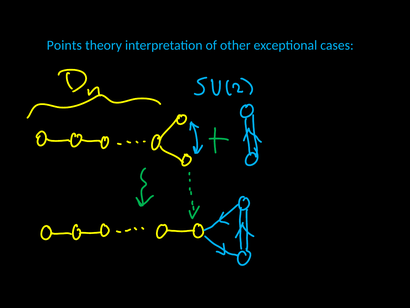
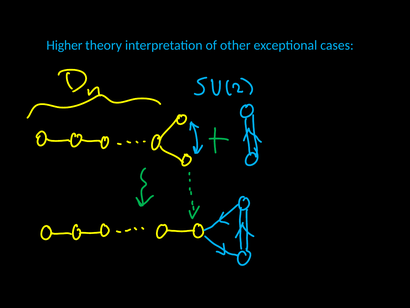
Points: Points -> Higher
